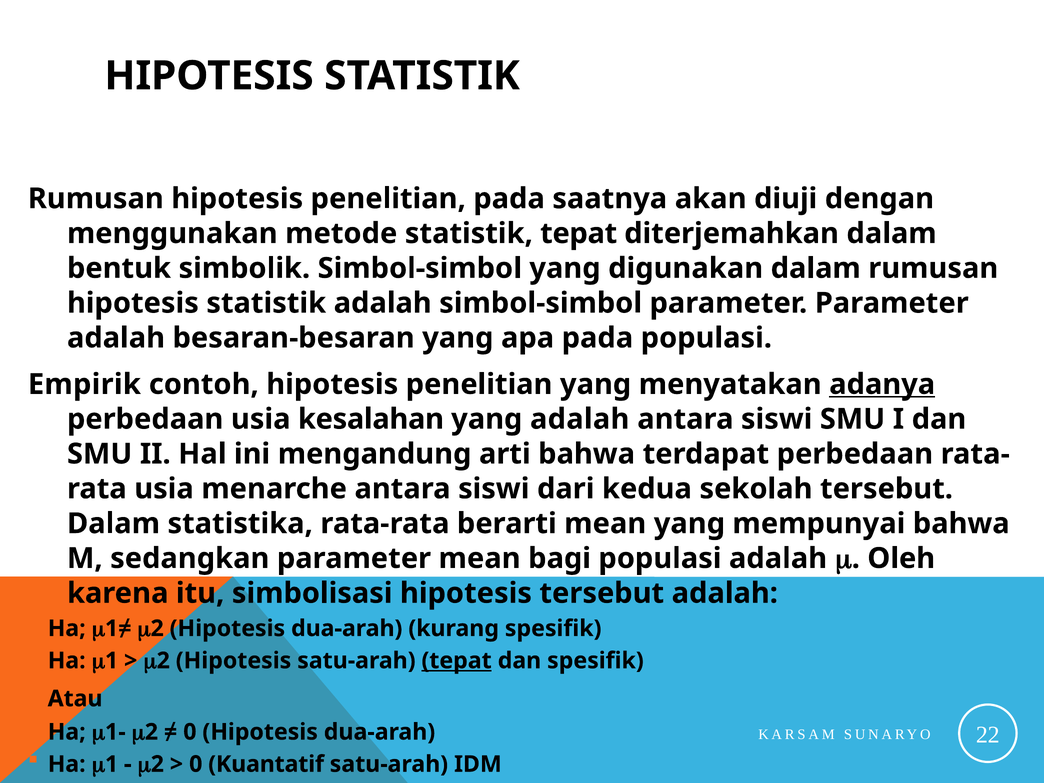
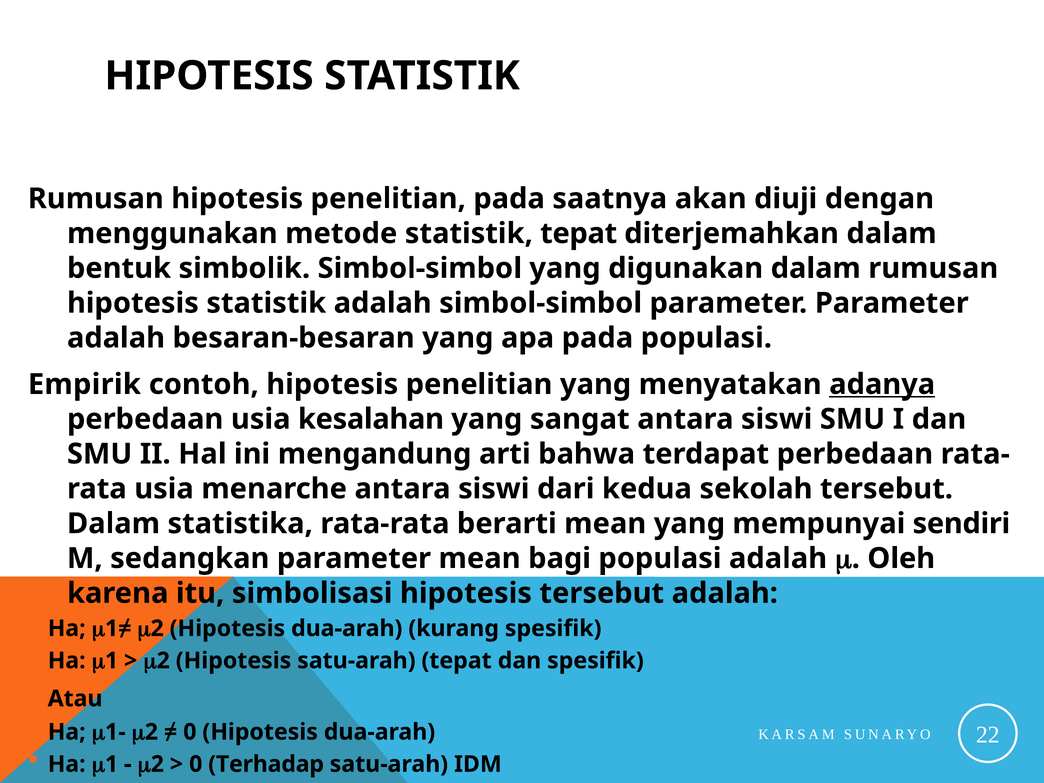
yang adalah: adalah -> sangat
mempunyai bahwa: bahwa -> sendiri
tepat at (457, 661) underline: present -> none
Kuantatif: Kuantatif -> Terhadap
